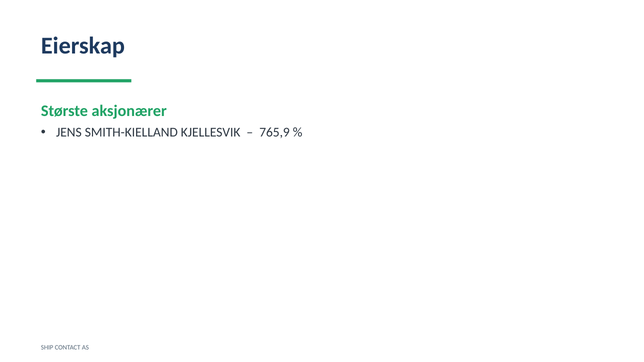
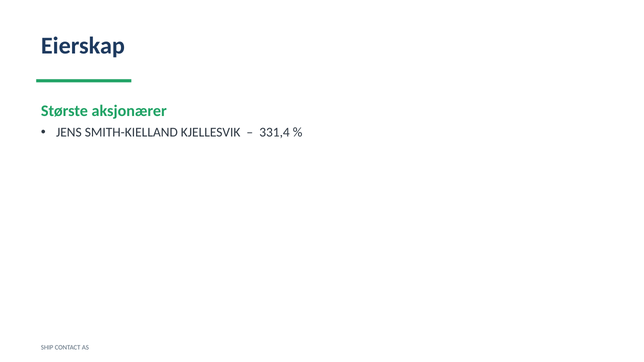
765,9: 765,9 -> 331,4
